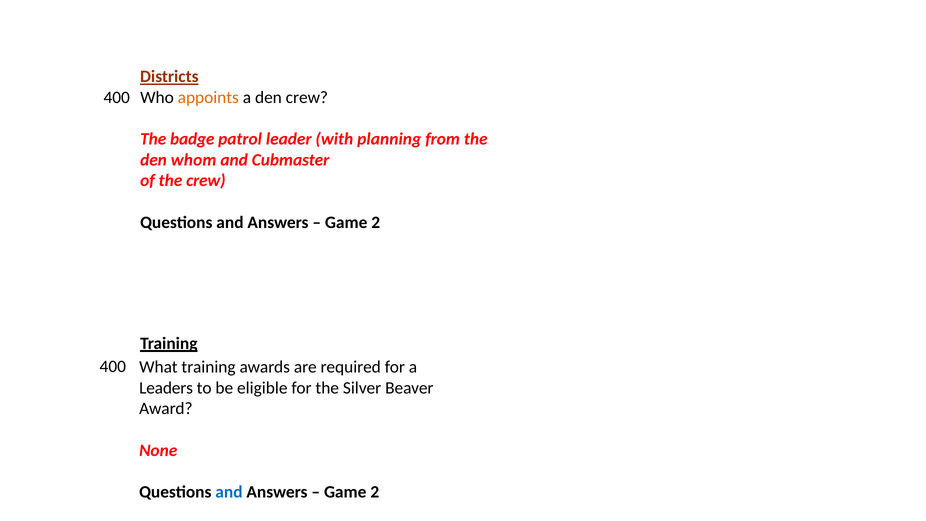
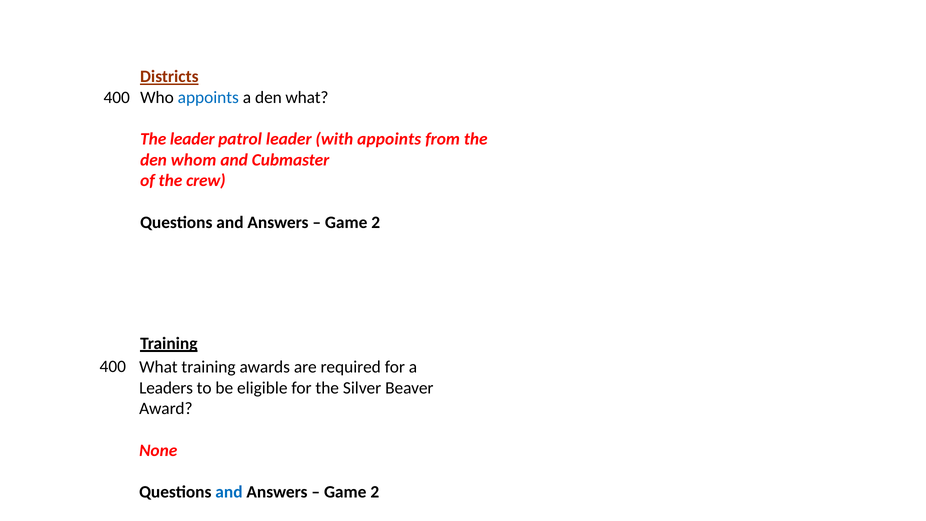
appoints at (208, 97) colour: orange -> blue
den crew: crew -> what
The badge: badge -> leader
with planning: planning -> appoints
